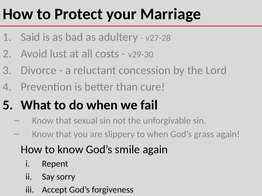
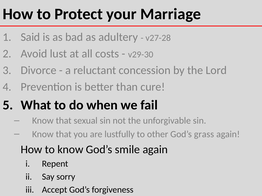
slippery: slippery -> lustfully
to when: when -> other
